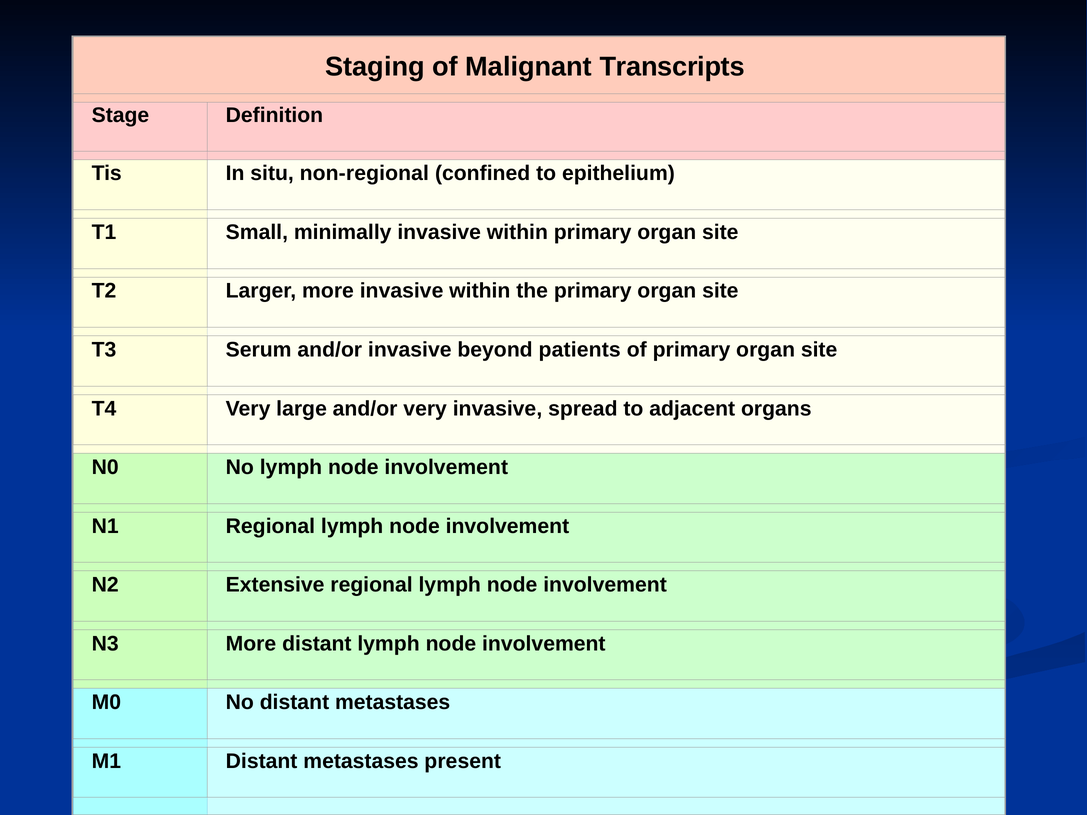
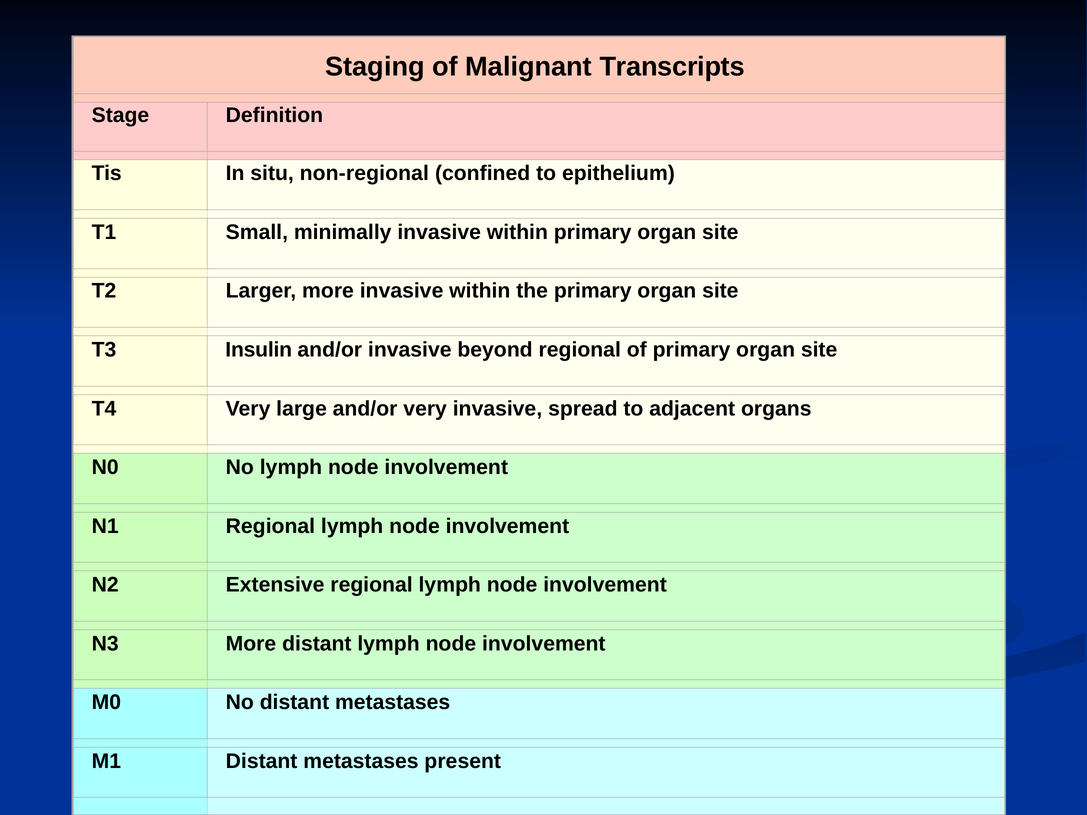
Serum: Serum -> Insulin
beyond patients: patients -> regional
